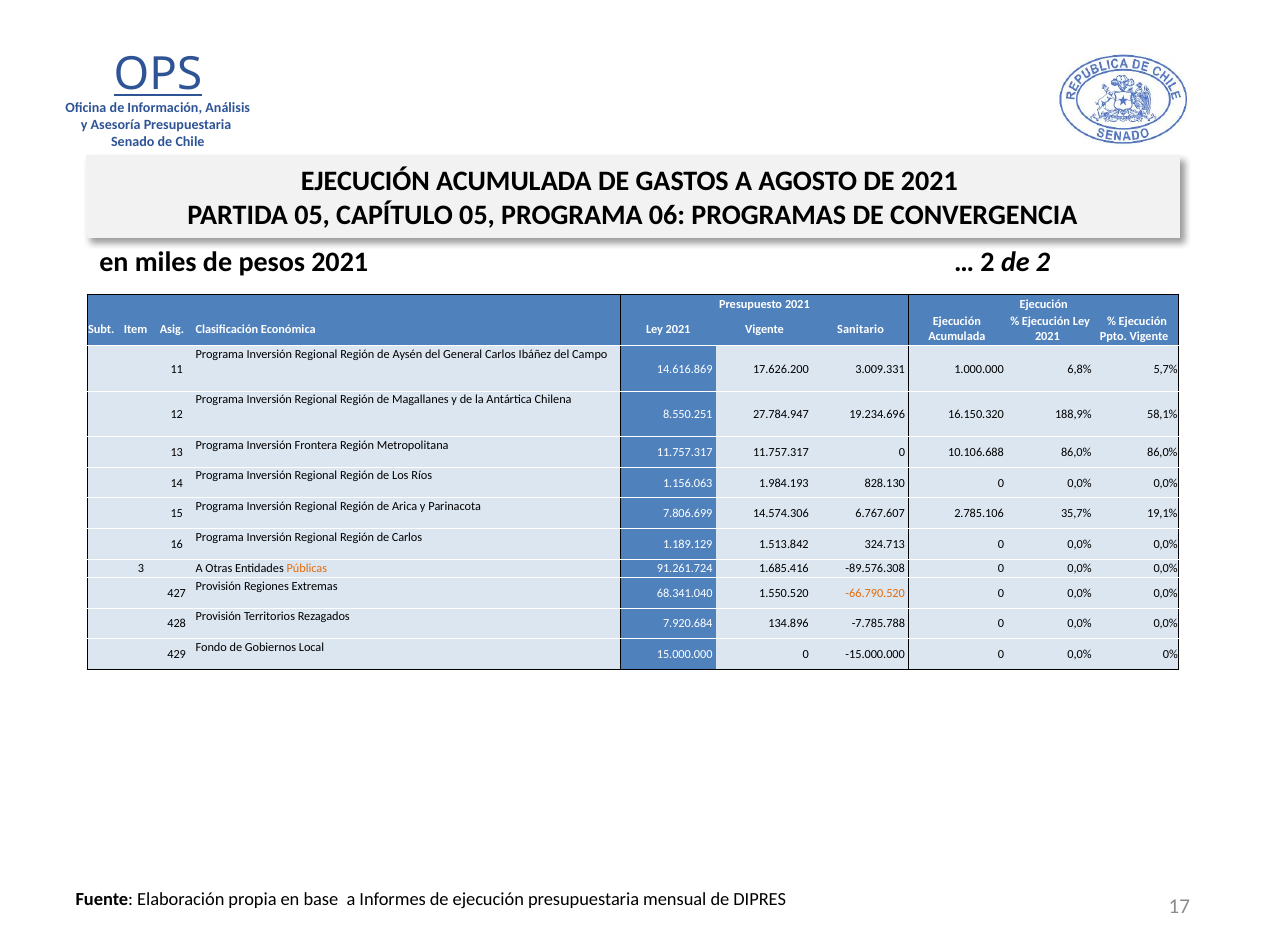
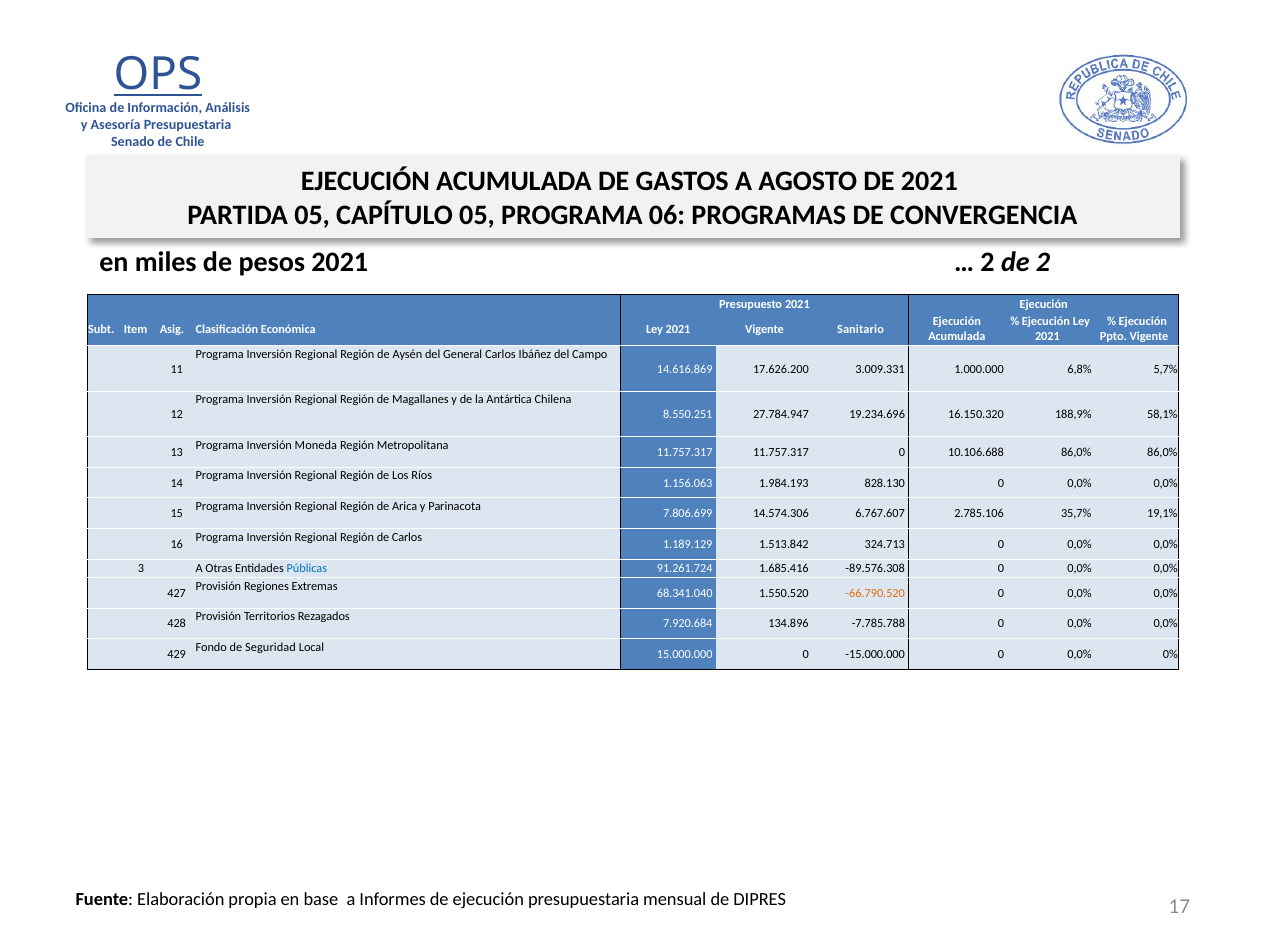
Frontera: Frontera -> Moneda
Públicas colour: orange -> blue
Gobiernos: Gobiernos -> Seguridad
